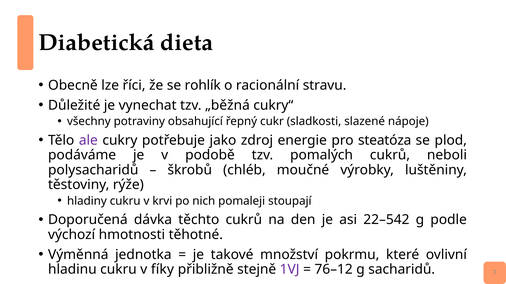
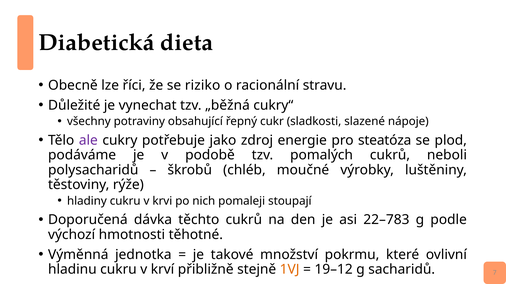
rohlík: rohlík -> riziko
22–542: 22–542 -> 22–783
fíky: fíky -> krví
1VJ colour: purple -> orange
76–12: 76–12 -> 19–12
